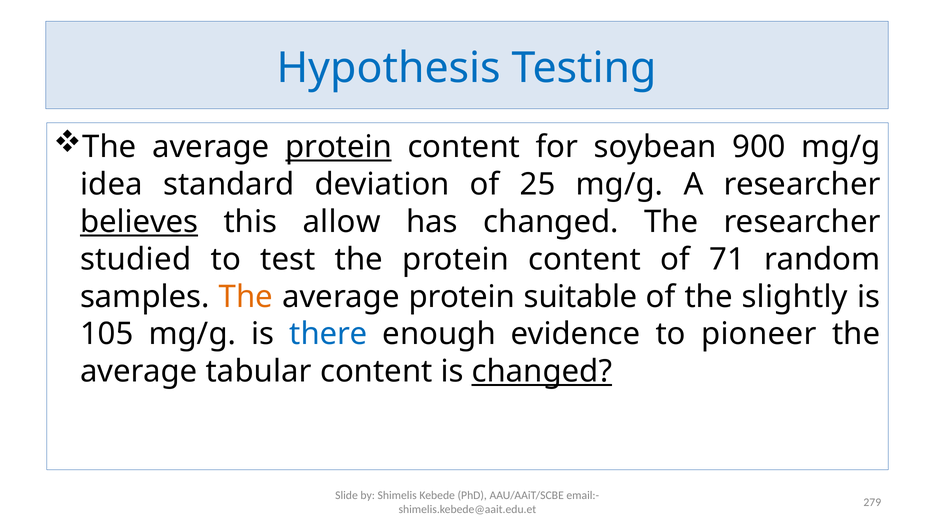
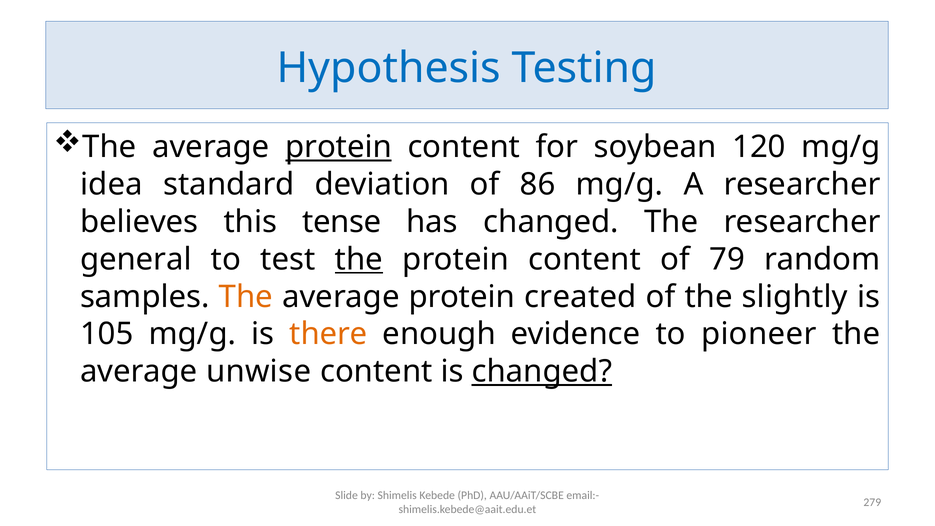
900: 900 -> 120
25: 25 -> 86
believes underline: present -> none
allow: allow -> tense
studied: studied -> general
the at (359, 259) underline: none -> present
71: 71 -> 79
suitable: suitable -> created
there colour: blue -> orange
tabular: tabular -> unwise
